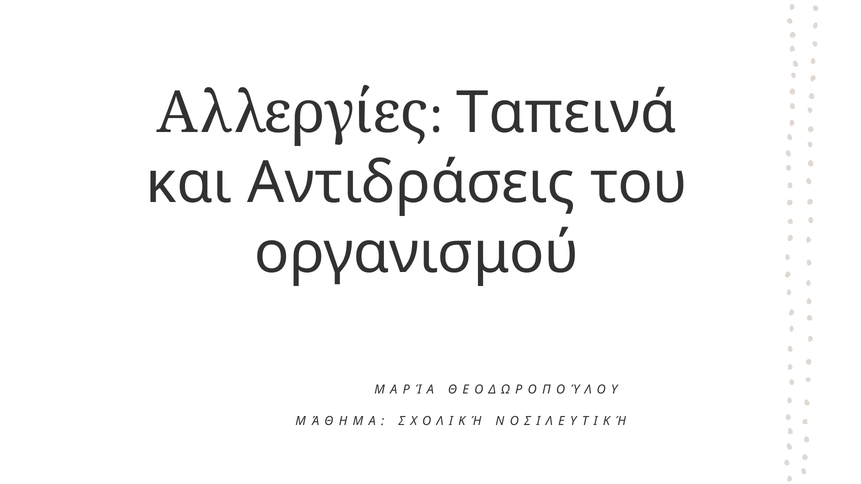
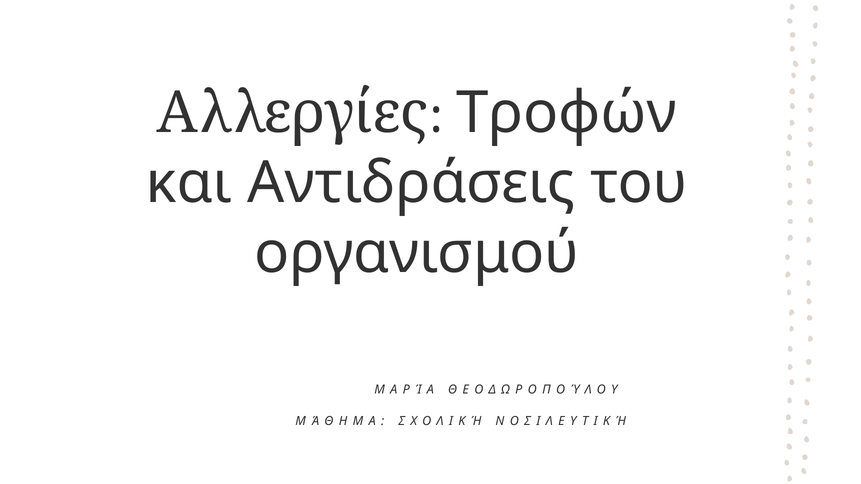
Ταπεινά: Ταπεινά -> Τροφών
